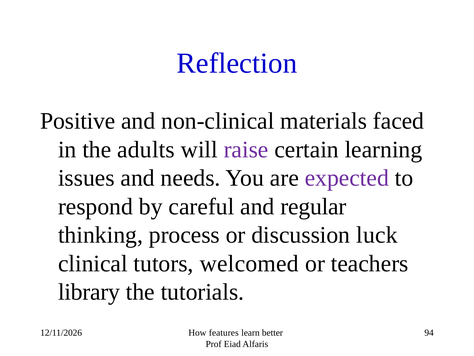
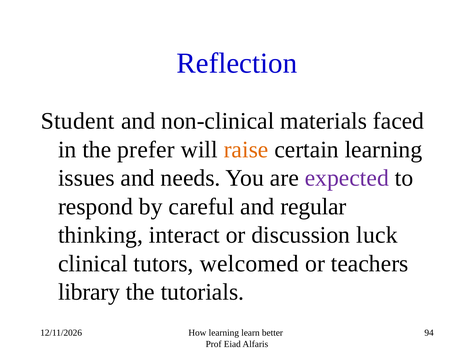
Positive: Positive -> Student
adults: adults -> prefer
raise colour: purple -> orange
process: process -> interact
How features: features -> learning
